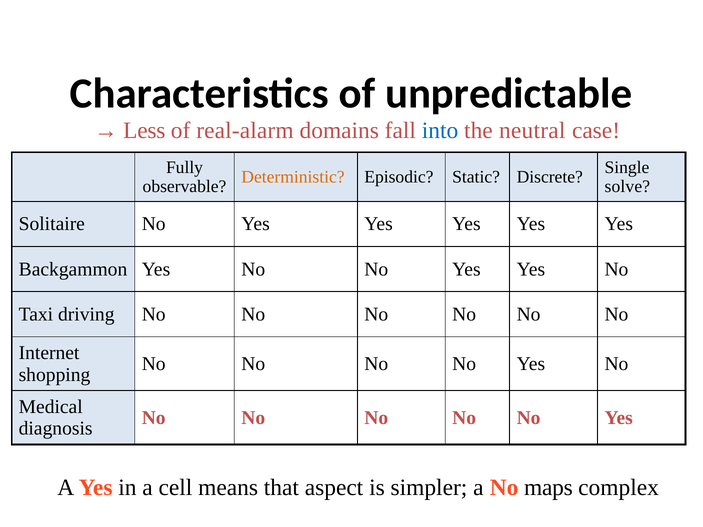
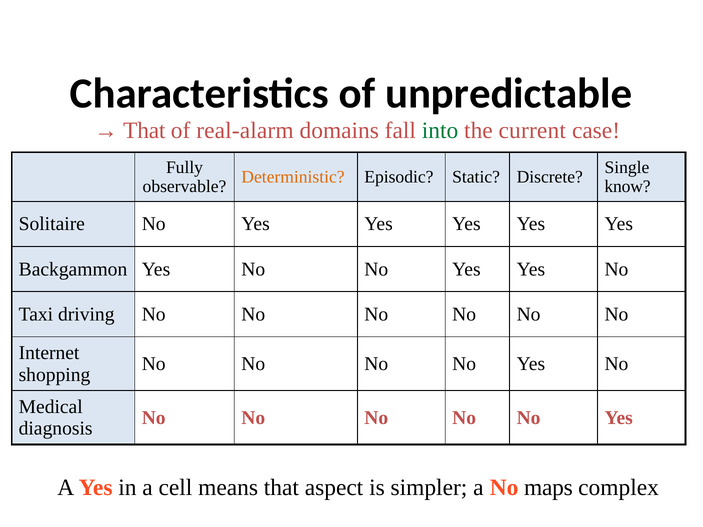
Less at (144, 130): Less -> That
into colour: blue -> green
neutral: neutral -> current
solve: solve -> know
